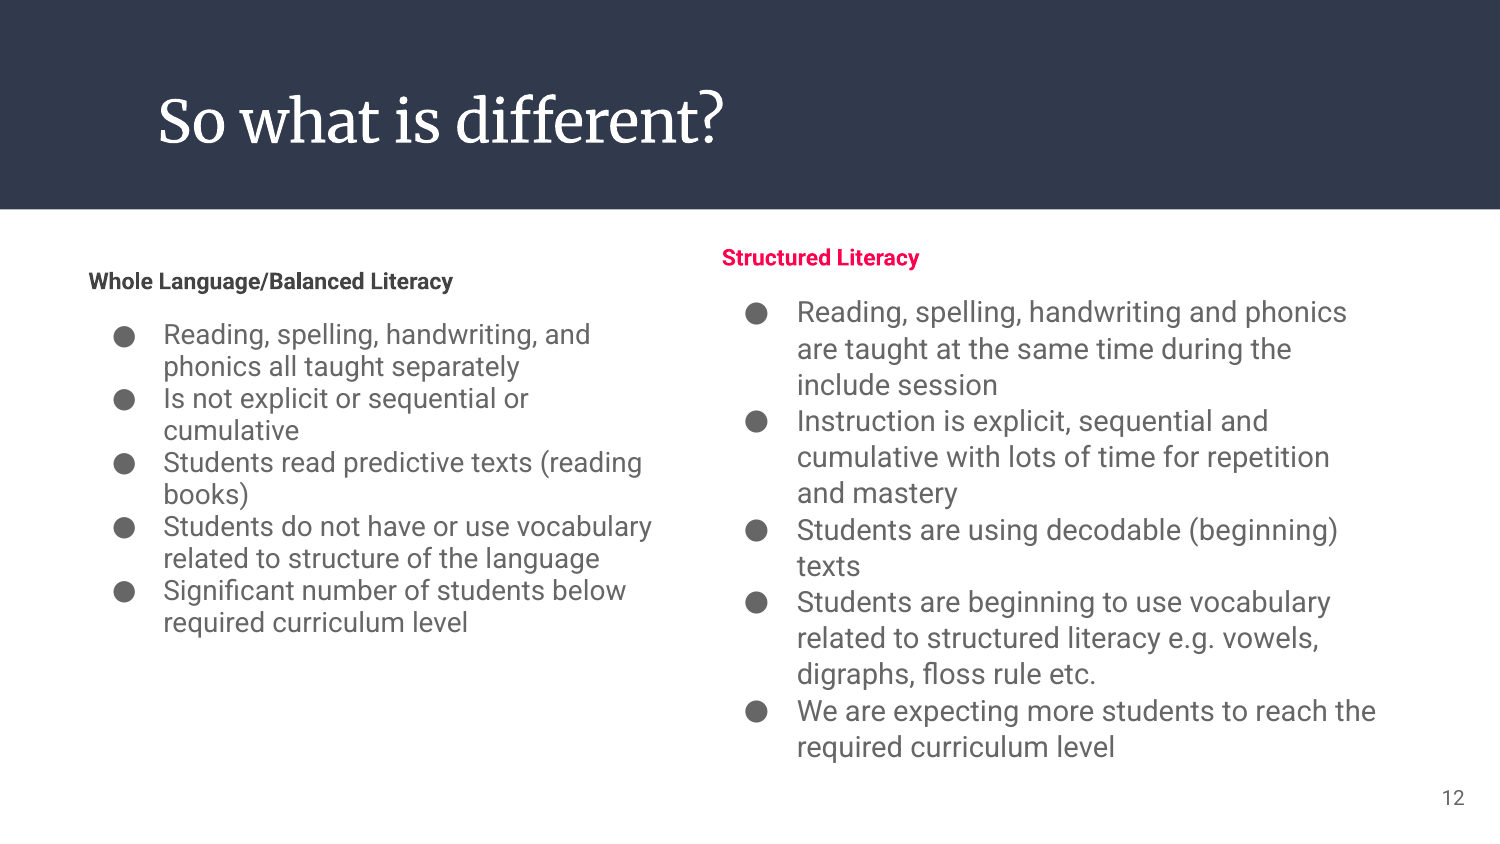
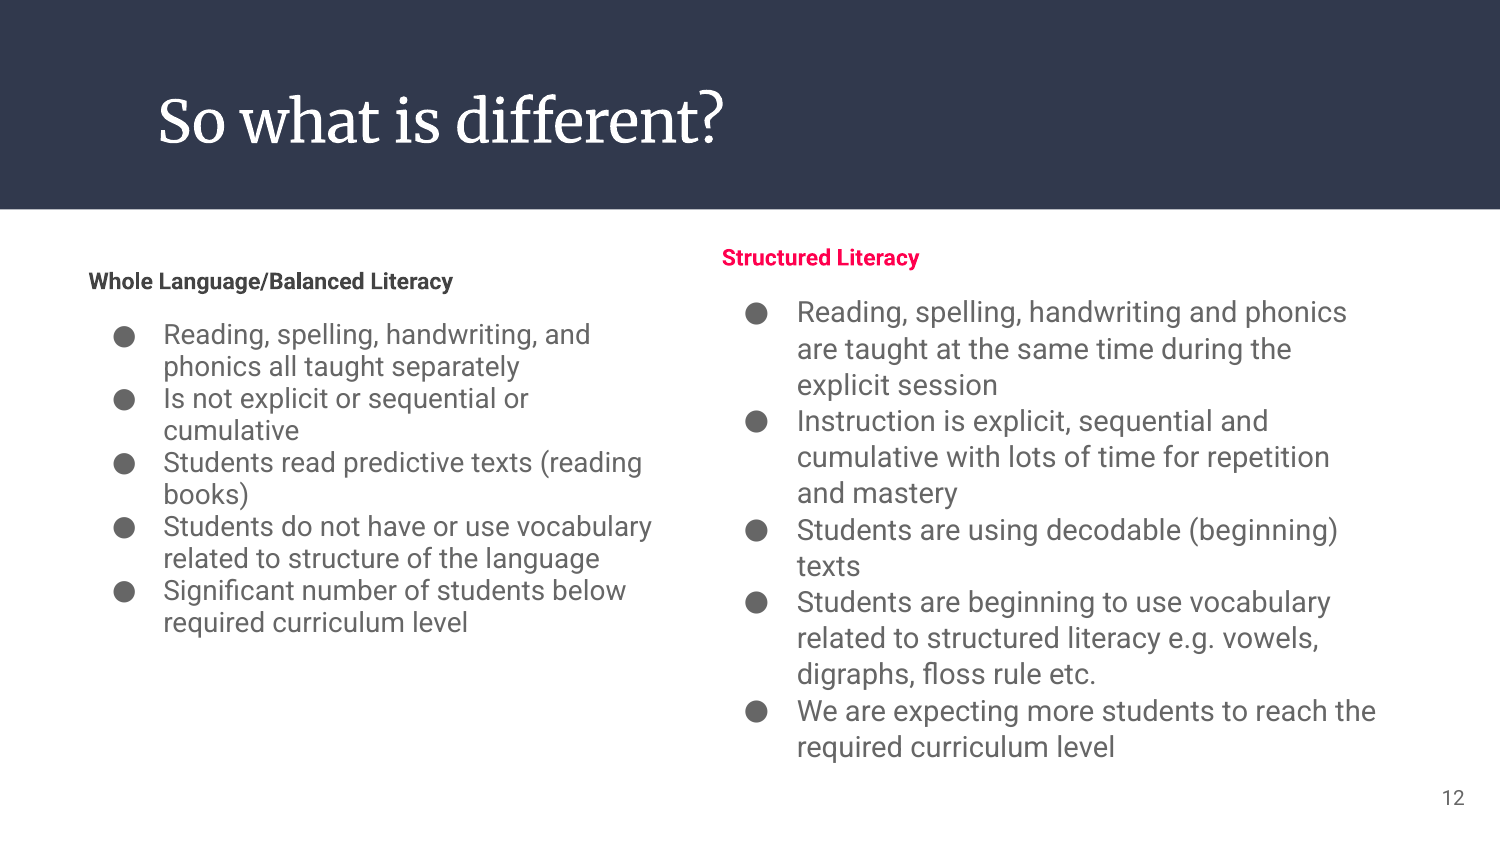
include at (844, 386): include -> explicit
